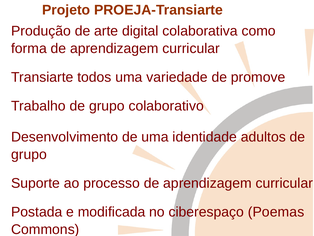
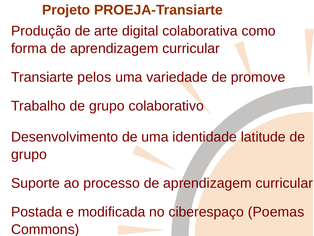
todos: todos -> pelos
adultos: adultos -> latitude
